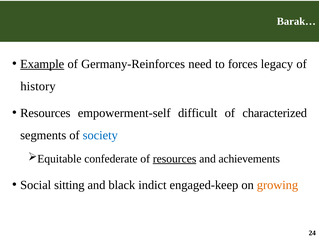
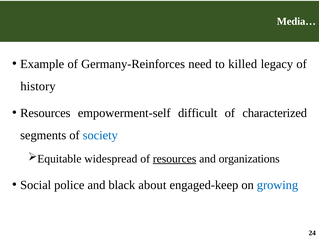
Barak…: Barak… -> Media…
Example underline: present -> none
forces: forces -> killed
confederate: confederate -> widespread
achievements: achievements -> organizations
sitting: sitting -> police
indict: indict -> about
growing colour: orange -> blue
